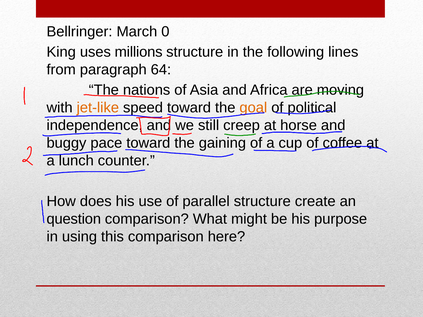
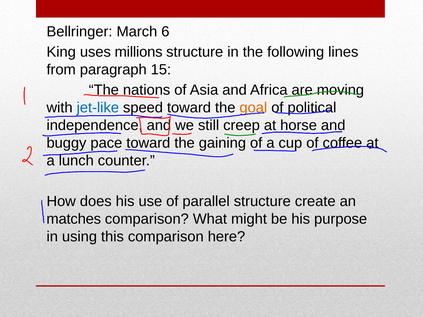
0: 0 -> 6
64: 64 -> 15
jet-like colour: orange -> blue
question: question -> matches
